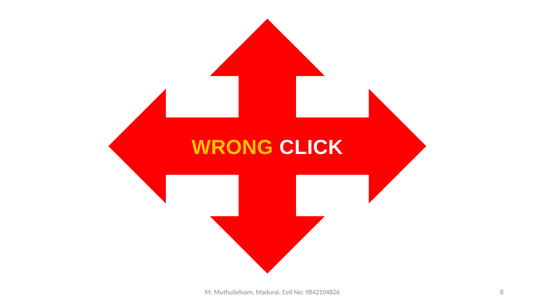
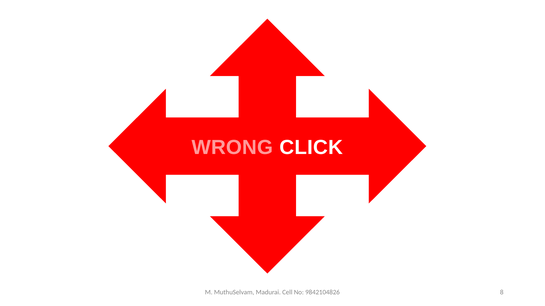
WRONG colour: yellow -> pink
